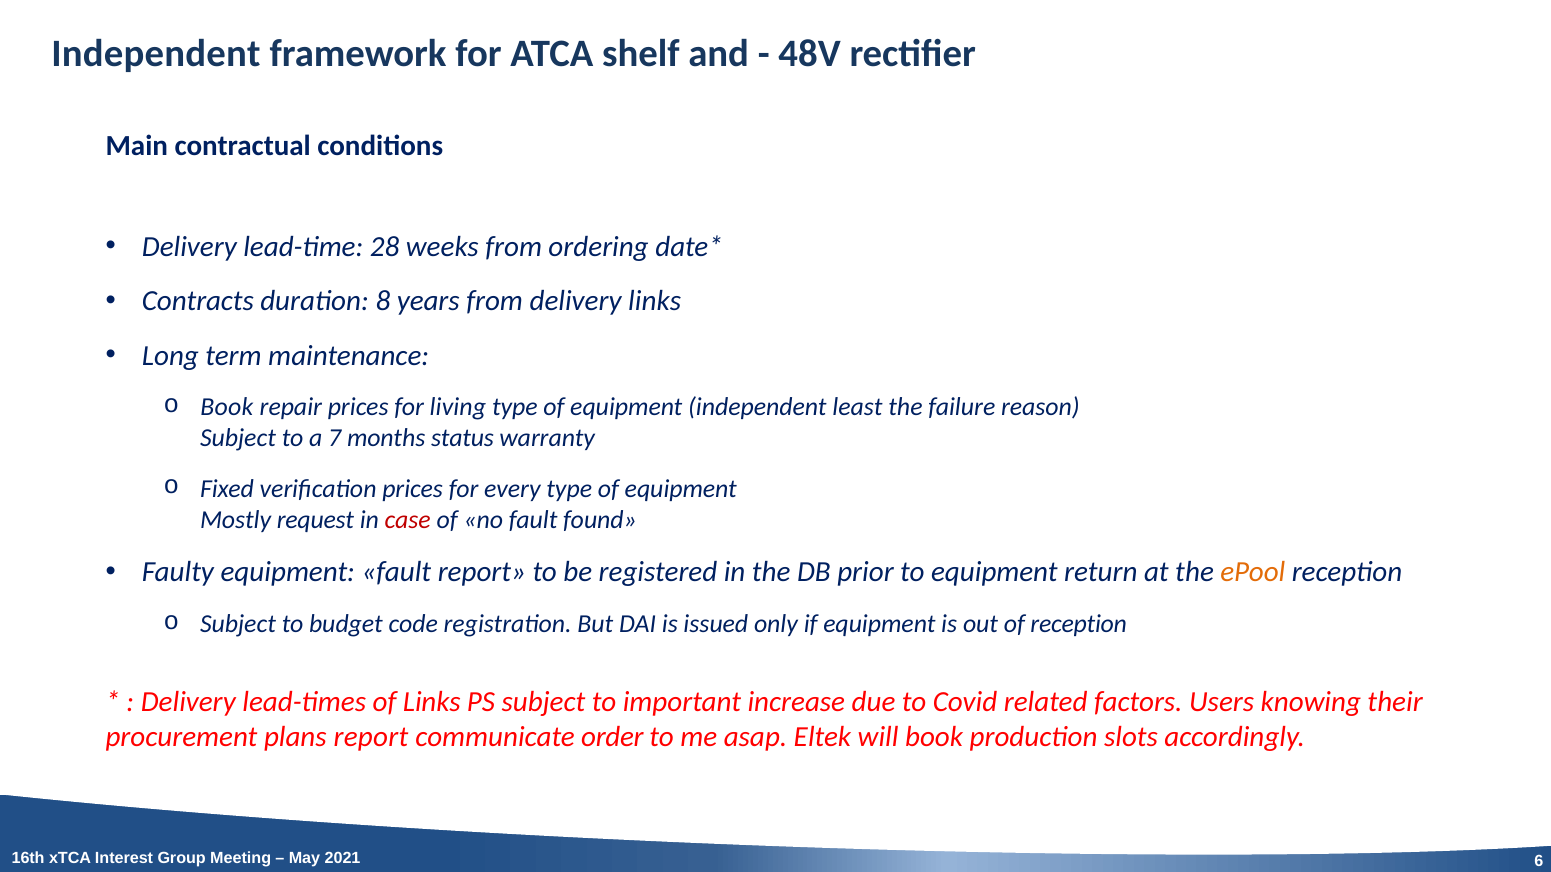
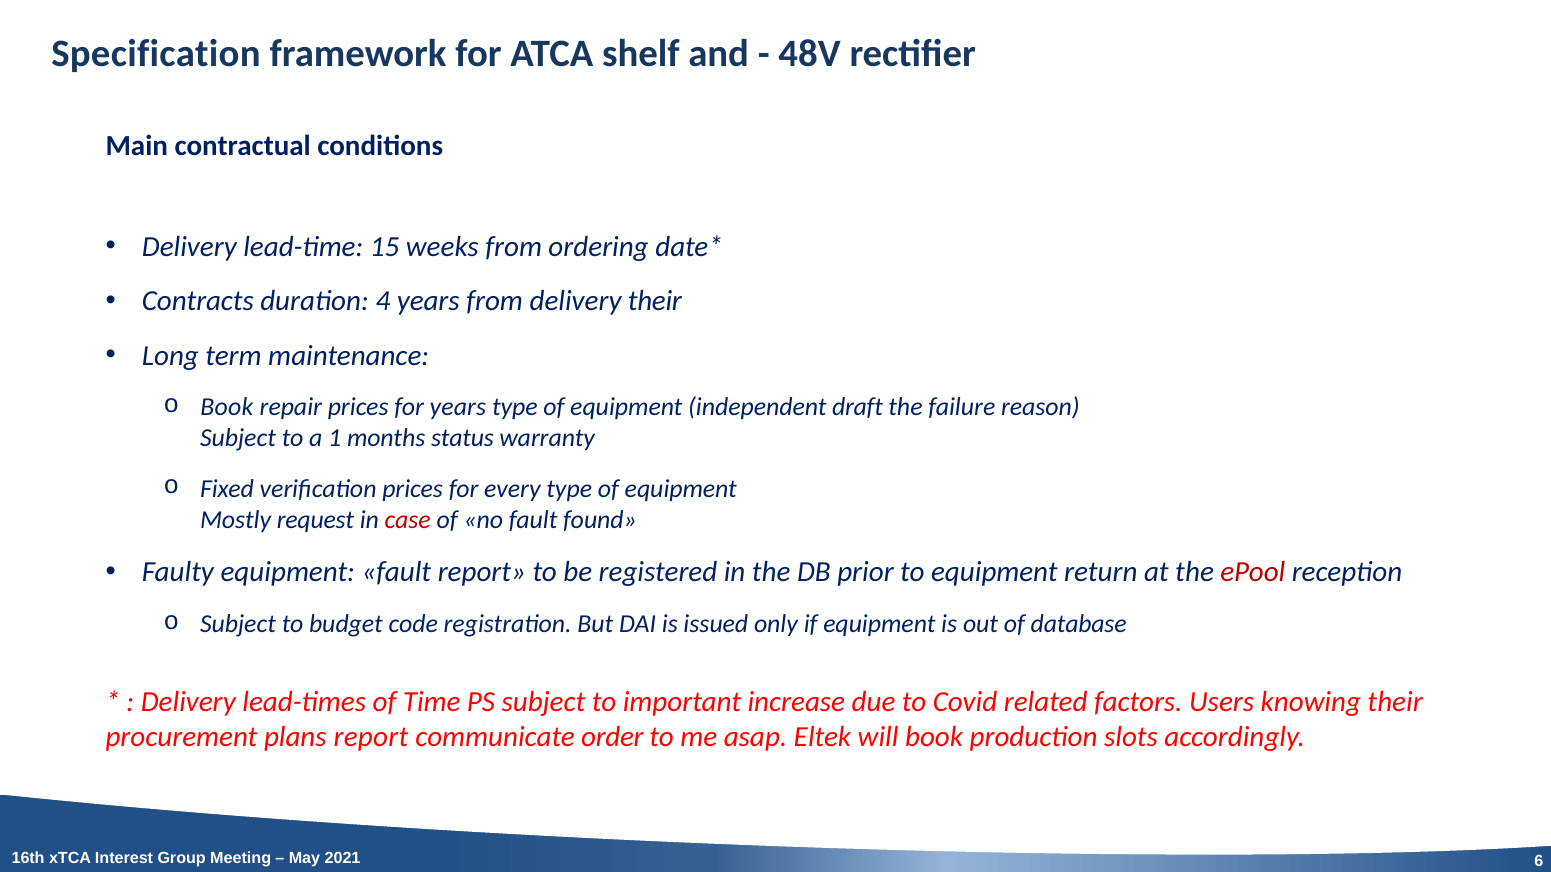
Independent at (156, 54): Independent -> Specification
28: 28 -> 15
8: 8 -> 4
delivery links: links -> their
for living: living -> years
least: least -> draft
7: 7 -> 1
ePool colour: orange -> red
of reception: reception -> database
of Links: Links -> Time
